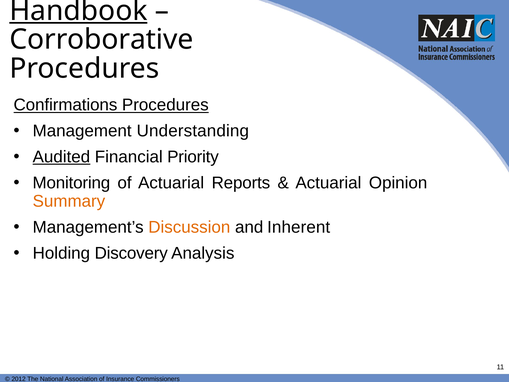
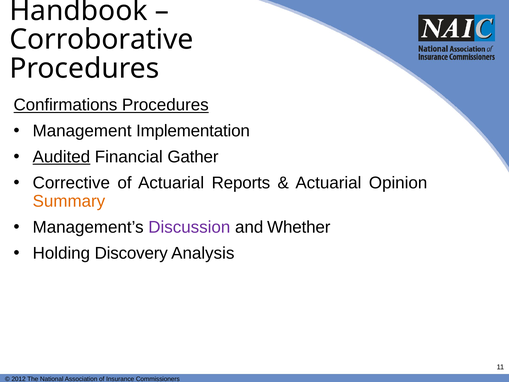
Handbook underline: present -> none
Understanding: Understanding -> Implementation
Priority: Priority -> Gather
Monitoring: Monitoring -> Corrective
Discussion colour: orange -> purple
Inherent: Inherent -> Whether
